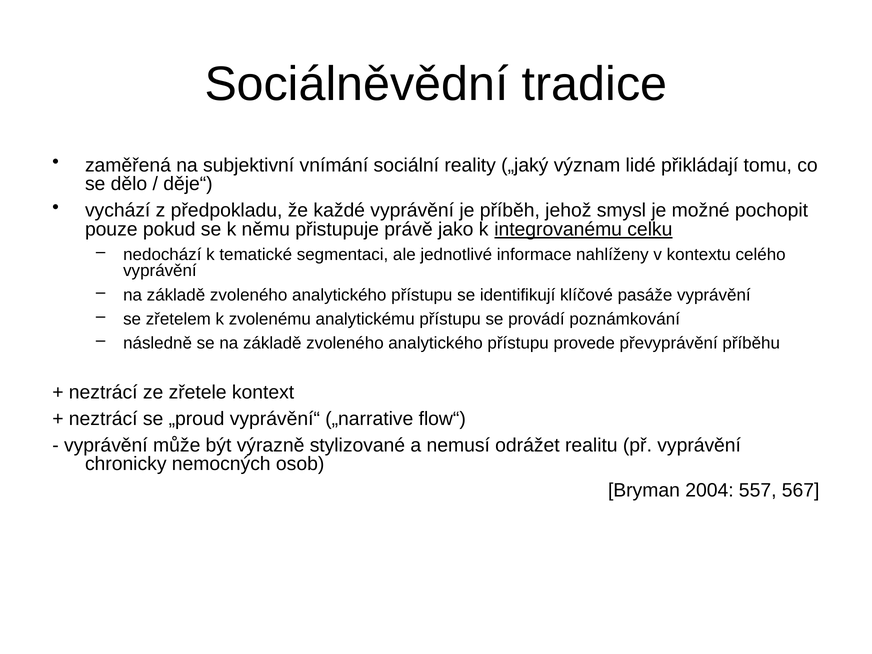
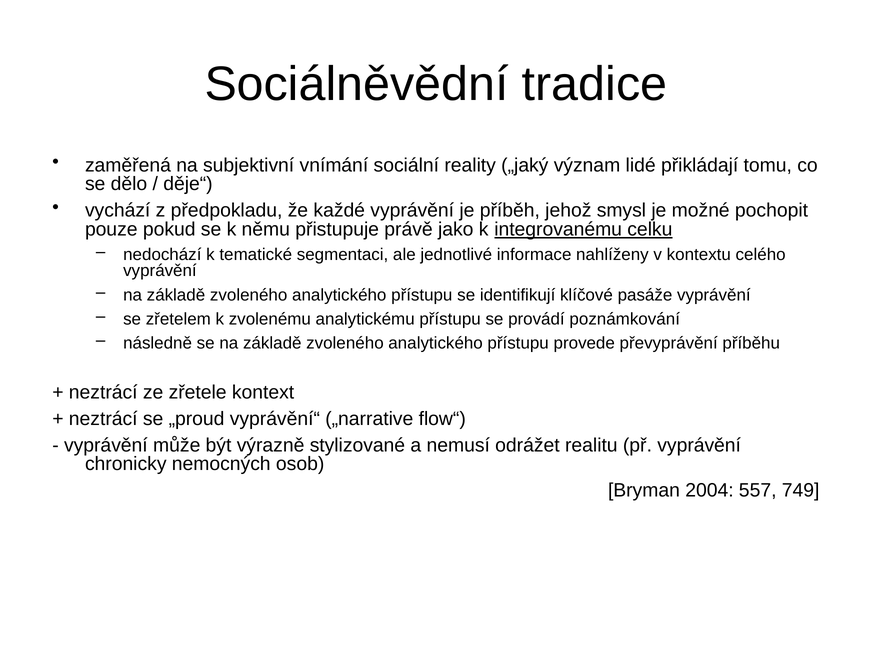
567: 567 -> 749
